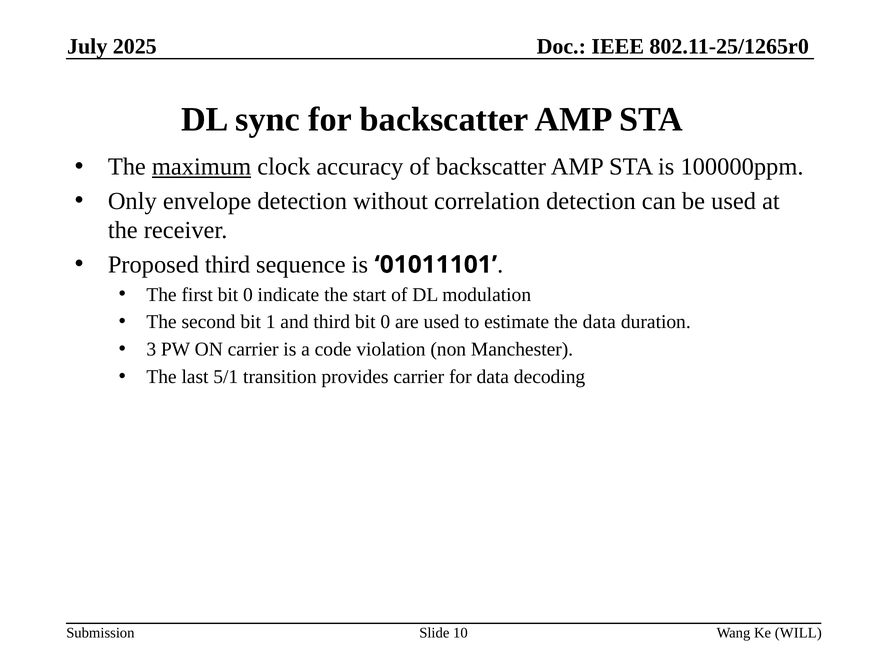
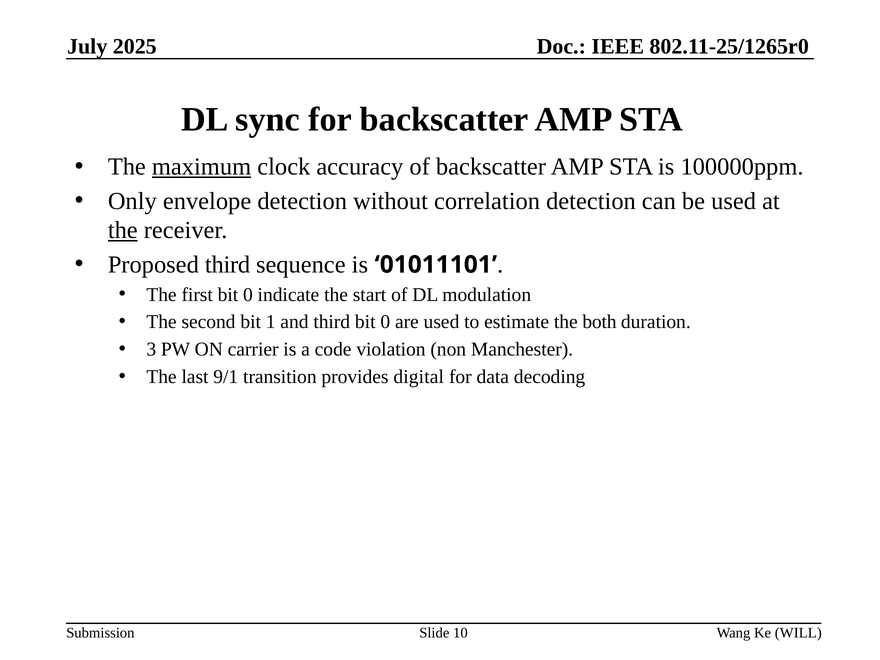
the at (123, 230) underline: none -> present
the data: data -> both
5/1: 5/1 -> 9/1
provides carrier: carrier -> digital
